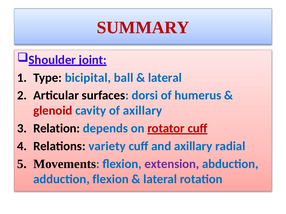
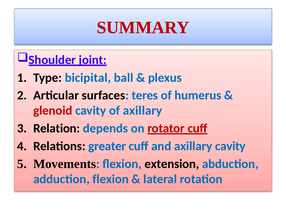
lateral at (165, 78): lateral -> plexus
dorsi: dorsi -> teres
variety: variety -> greater
axillary radial: radial -> cavity
extension colour: purple -> black
